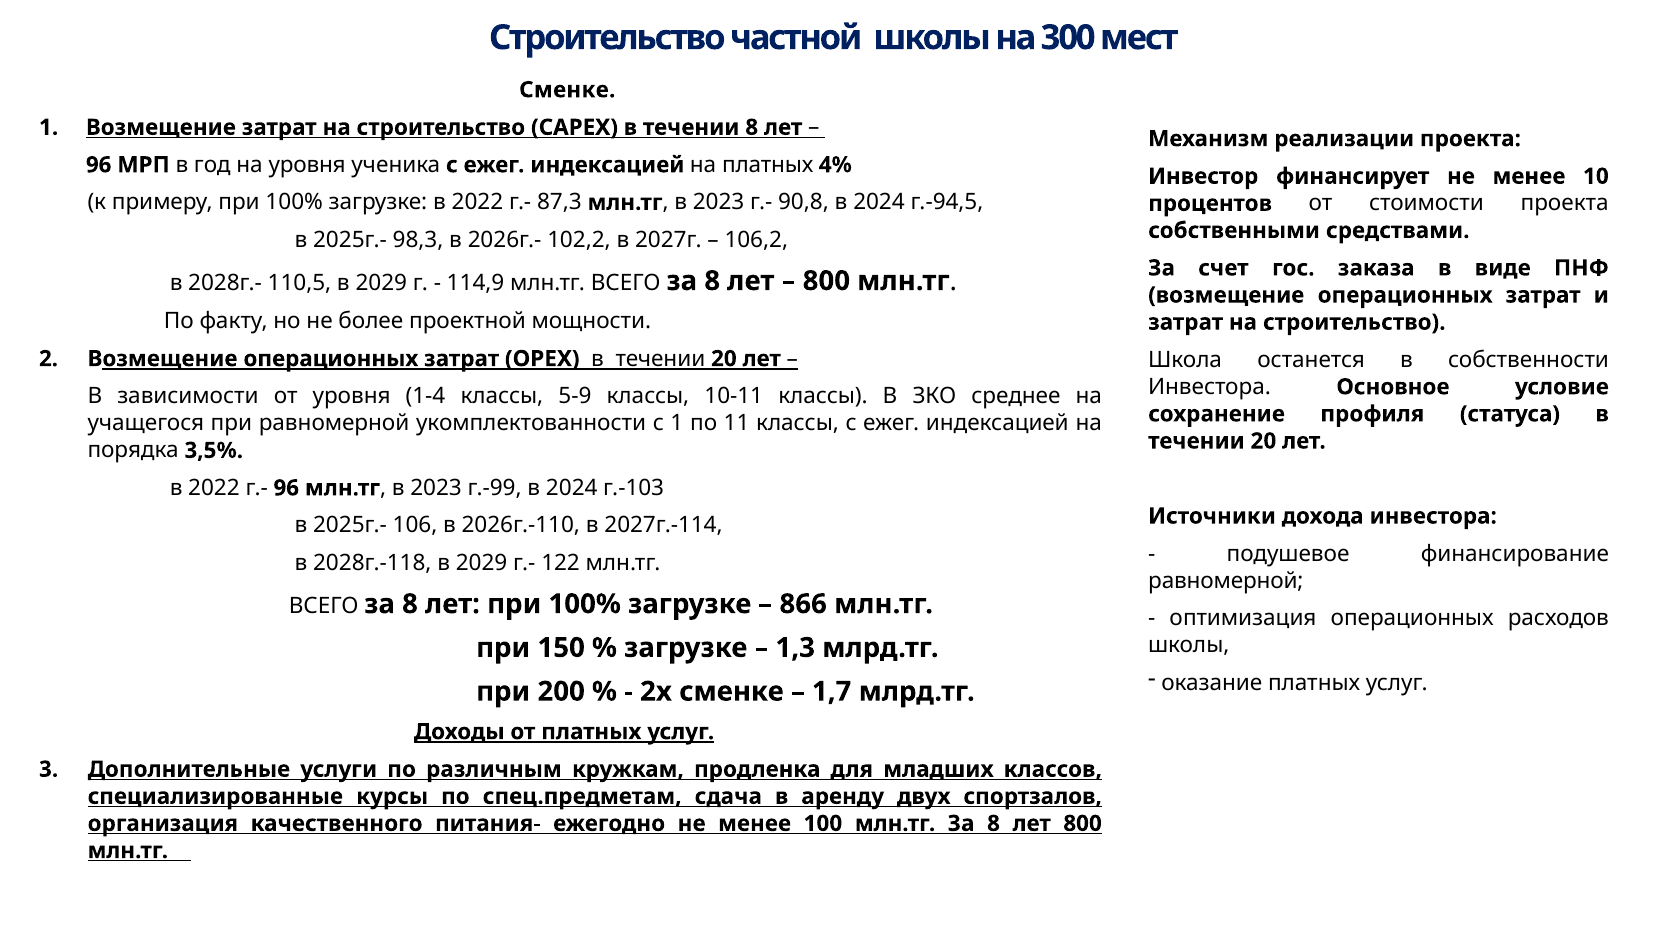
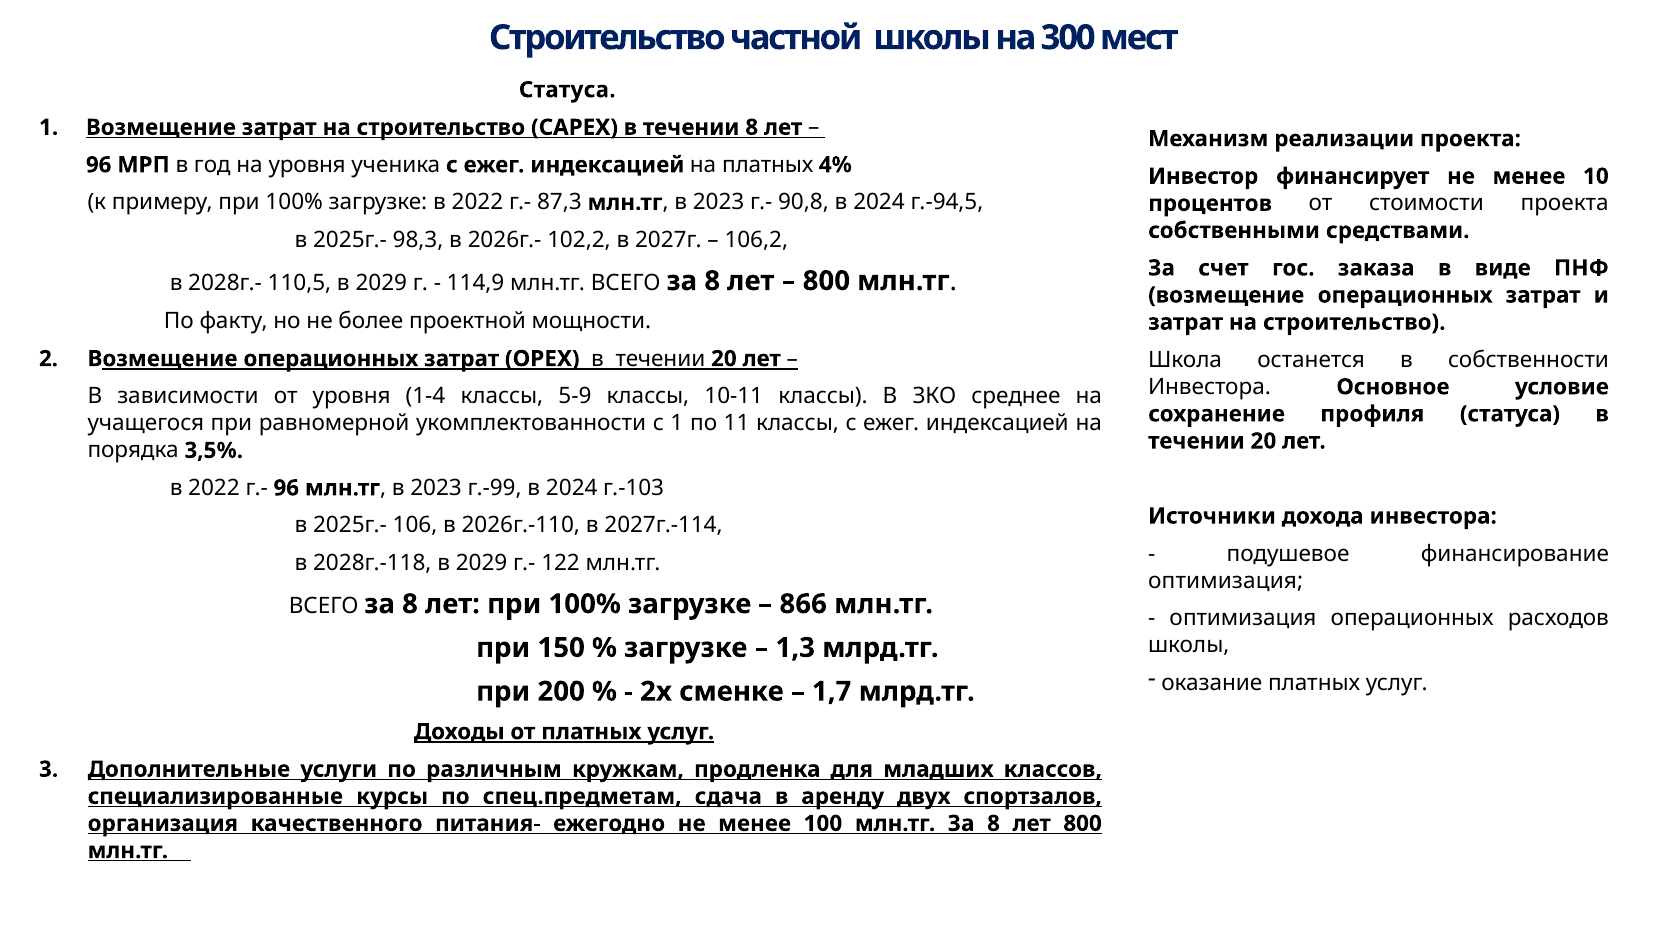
Сменке at (567, 90): Сменке -> Статуса
равномерной at (1226, 581): равномерной -> оптимизация
